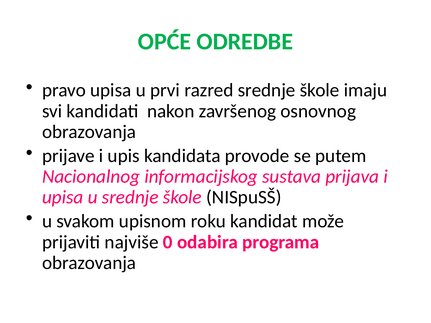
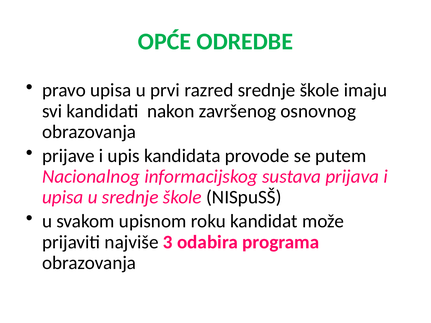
0: 0 -> 3
